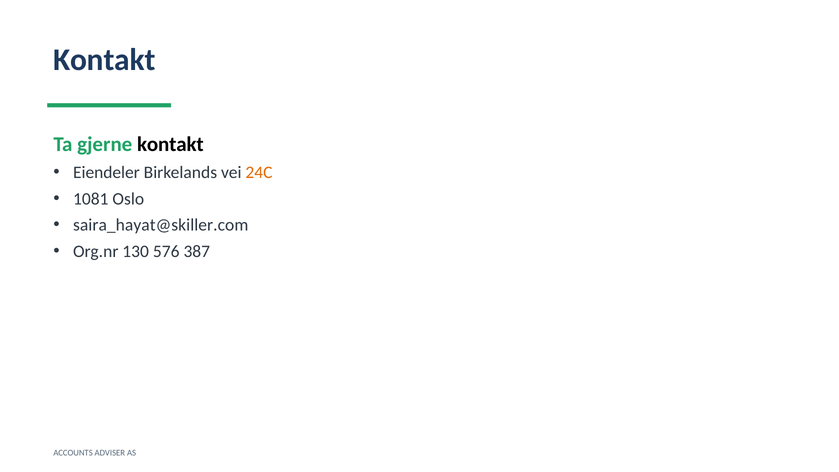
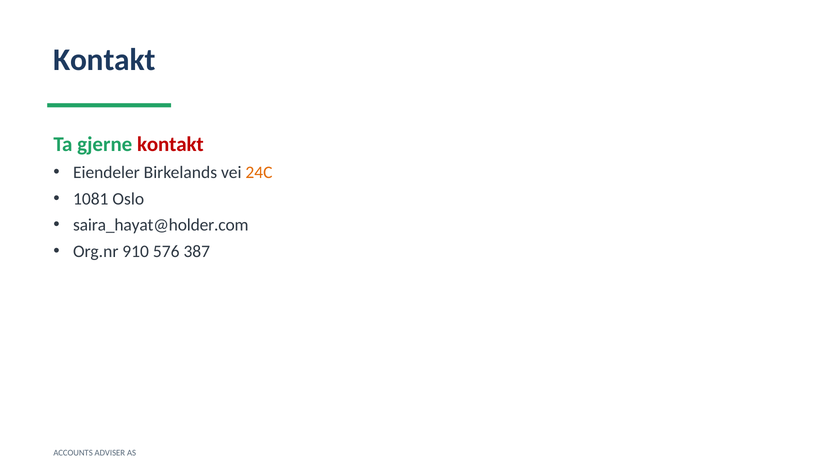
kontakt at (170, 144) colour: black -> red
saira_hayat@skiller.com: saira_hayat@skiller.com -> saira_hayat@holder.com
130: 130 -> 910
